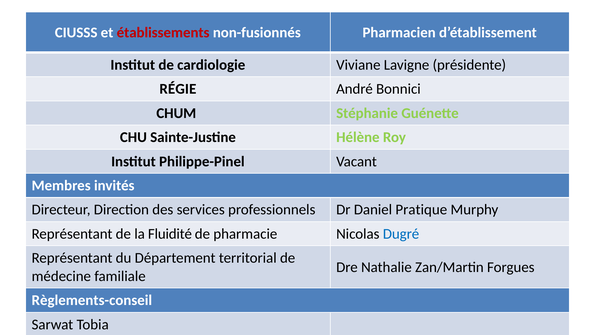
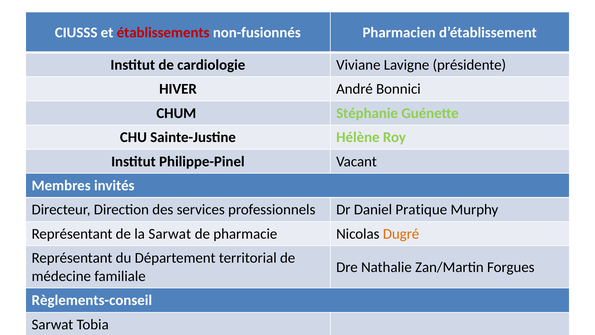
RÉGIE: RÉGIE -> HIVER
la Fluidité: Fluidité -> Sarwat
Dugré colour: blue -> orange
